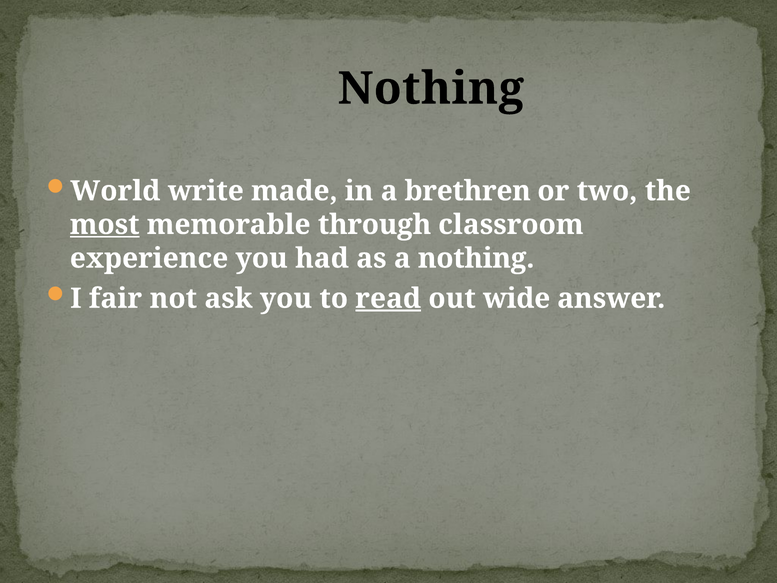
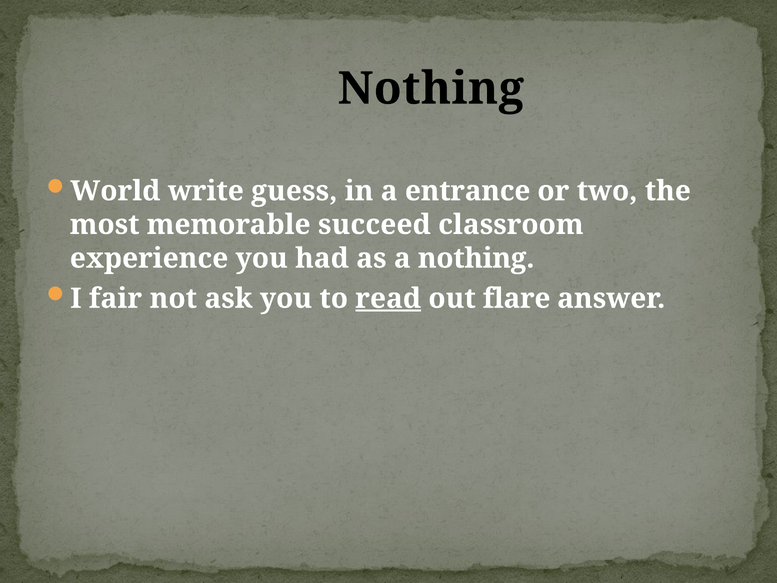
made: made -> guess
brethren: brethren -> entrance
most underline: present -> none
through: through -> succeed
wide: wide -> flare
